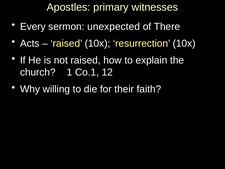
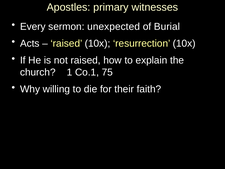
There: There -> Burial
12: 12 -> 75
